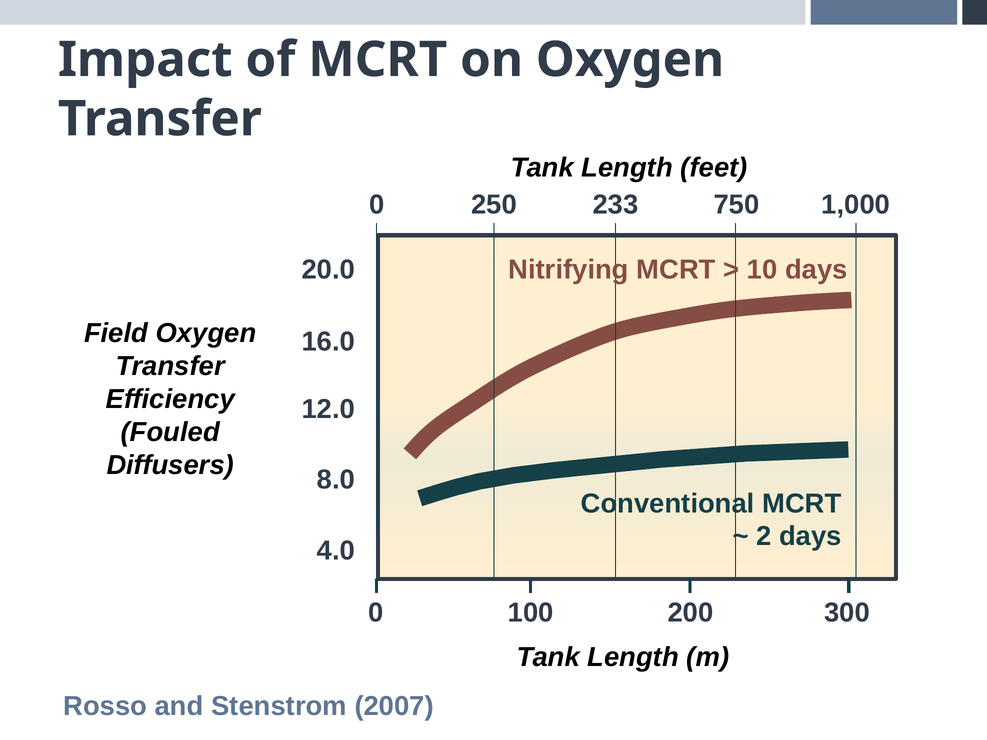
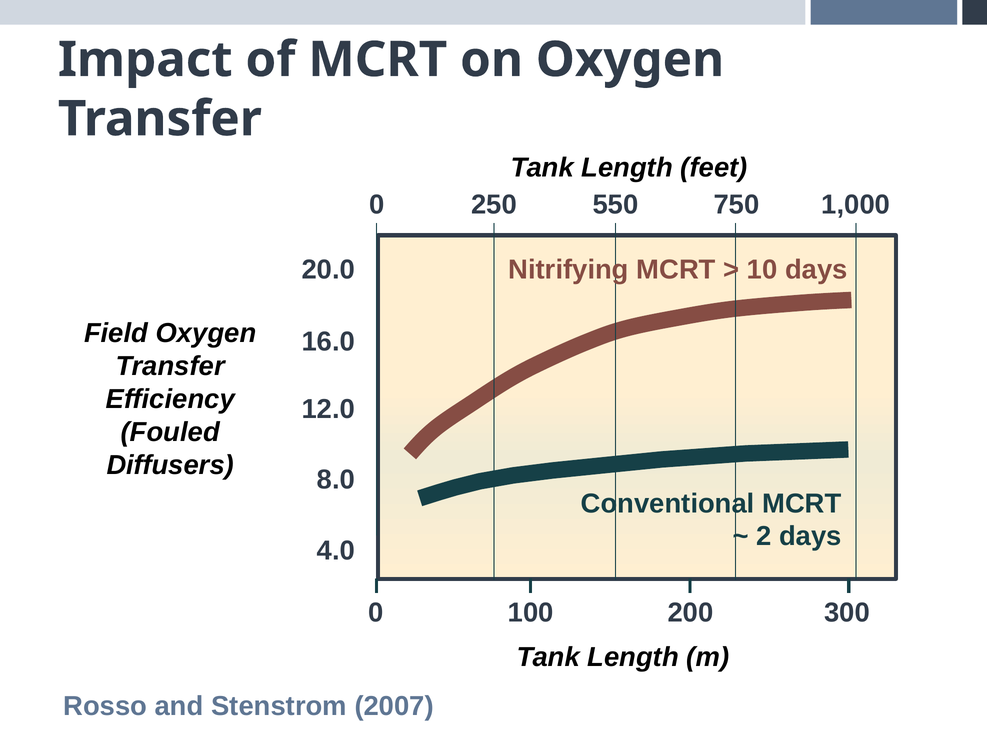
233: 233 -> 550
